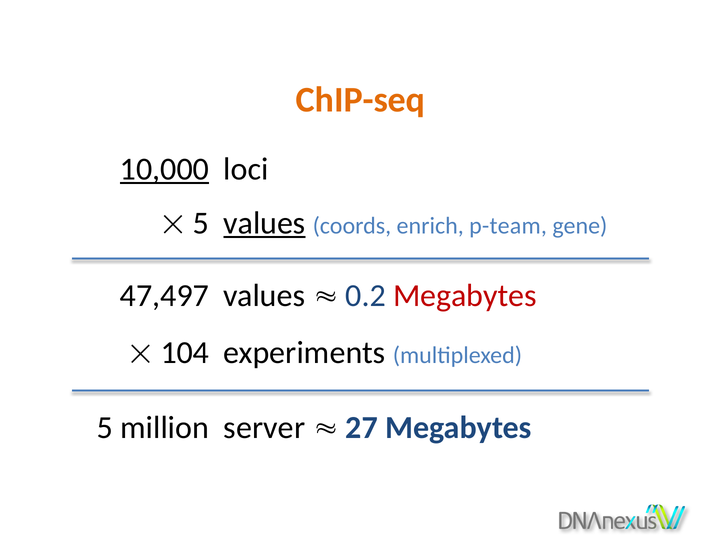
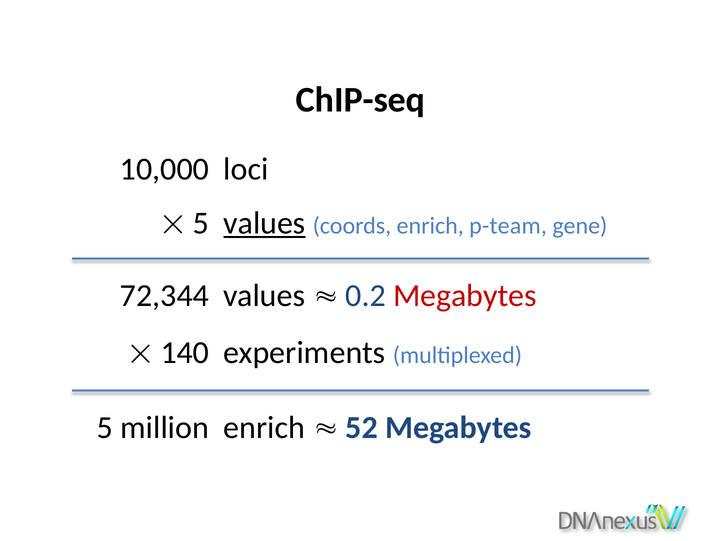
ChIP-seq colour: orange -> black
10,000 underline: present -> none
47,497: 47,497 -> 72,344
104: 104 -> 140
million server: server -> enrich
27: 27 -> 52
